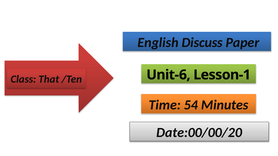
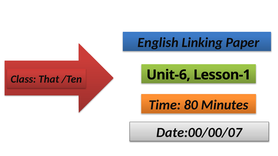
Discuss: Discuss -> Linking
54: 54 -> 80
Date:00/00/20: Date:00/00/20 -> Date:00/00/07
